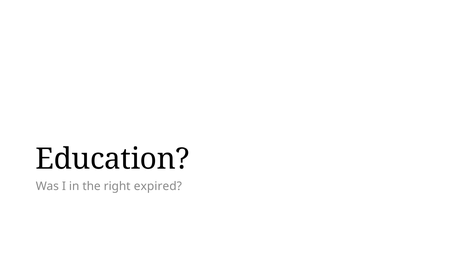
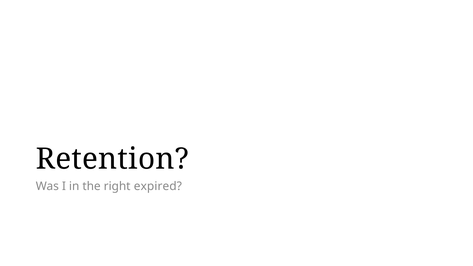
Education: Education -> Retention
